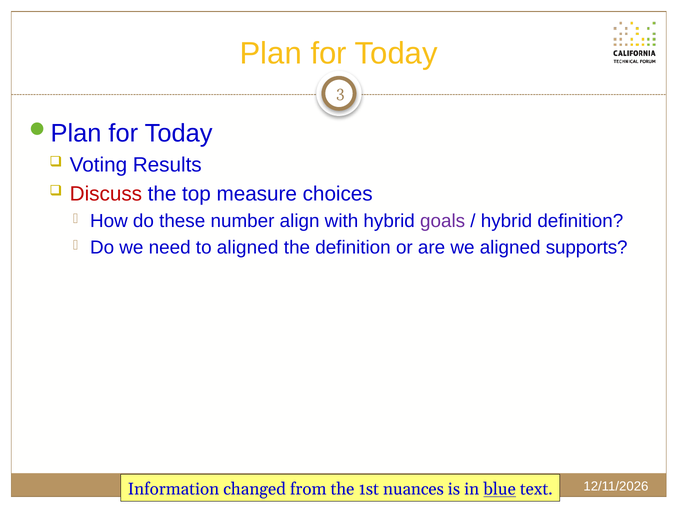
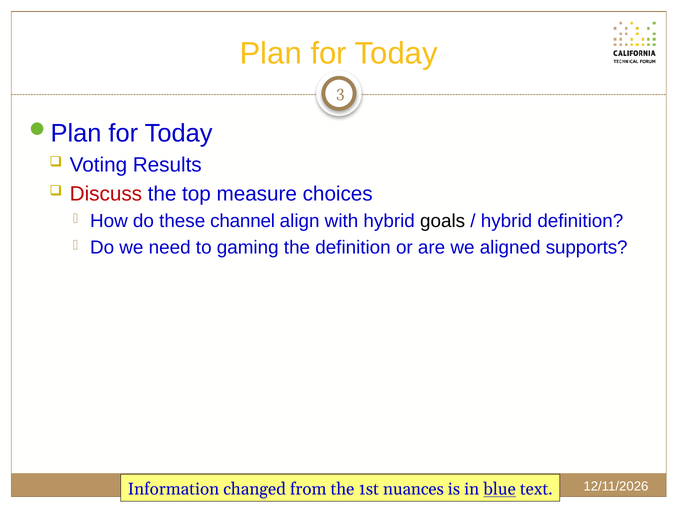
number: number -> channel
goals colour: purple -> black
to aligned: aligned -> gaming
